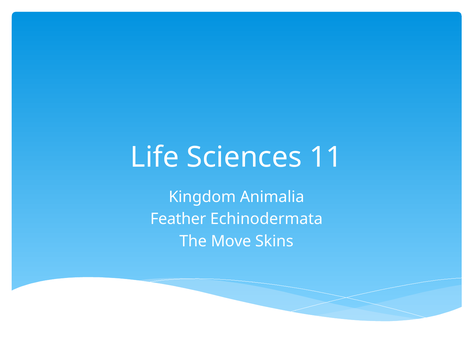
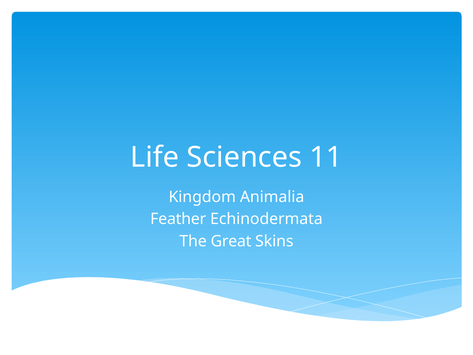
Move: Move -> Great
